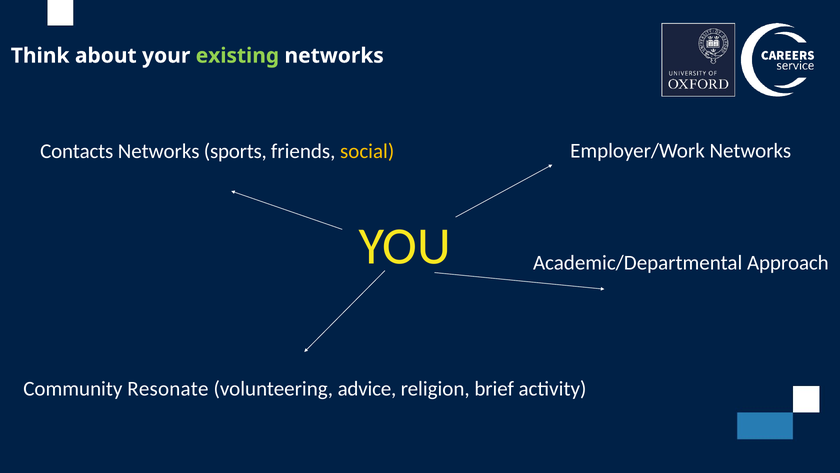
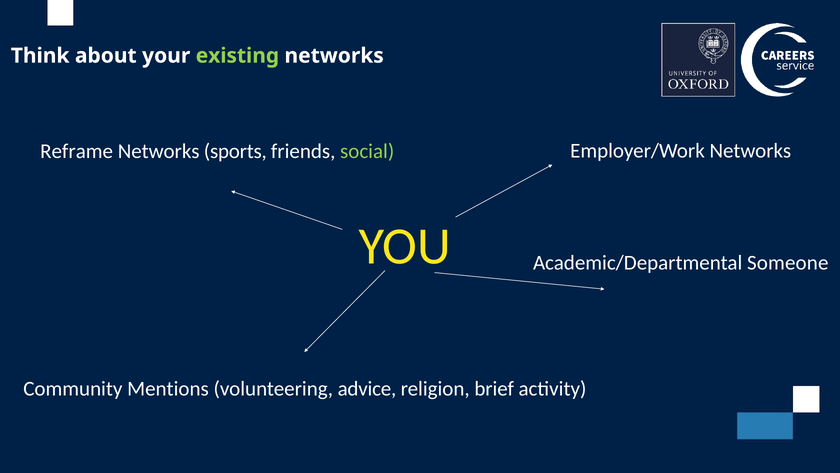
Contacts: Contacts -> Reframe
social colour: yellow -> light green
Approach: Approach -> Someone
Resonate: Resonate -> Mentions
